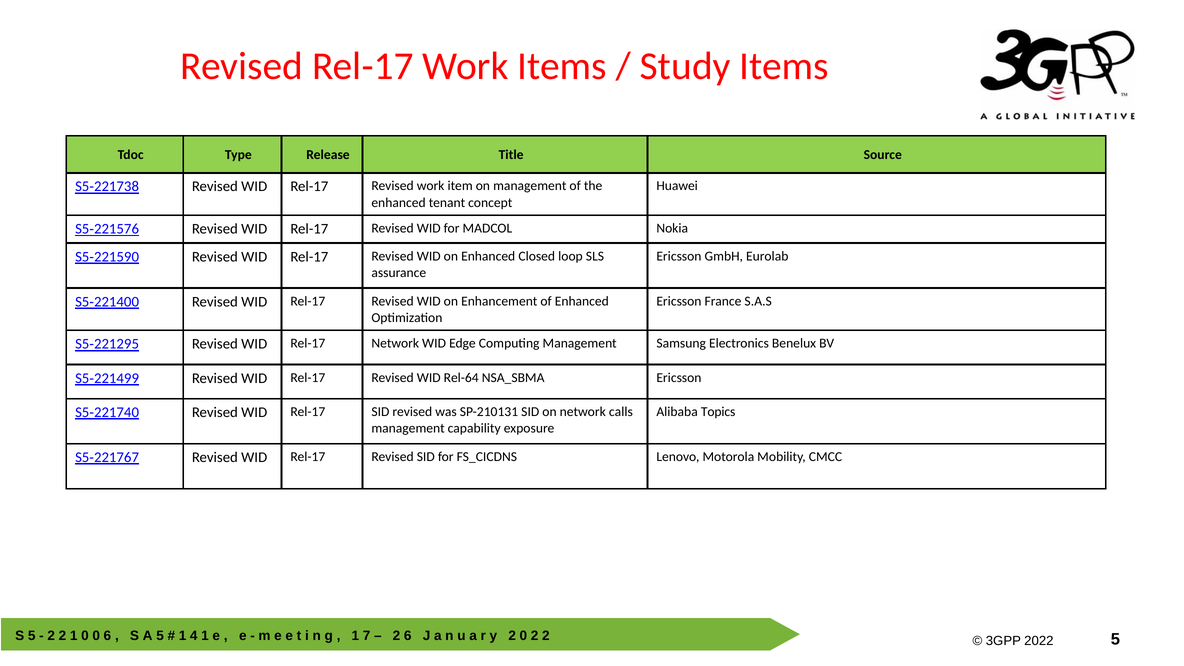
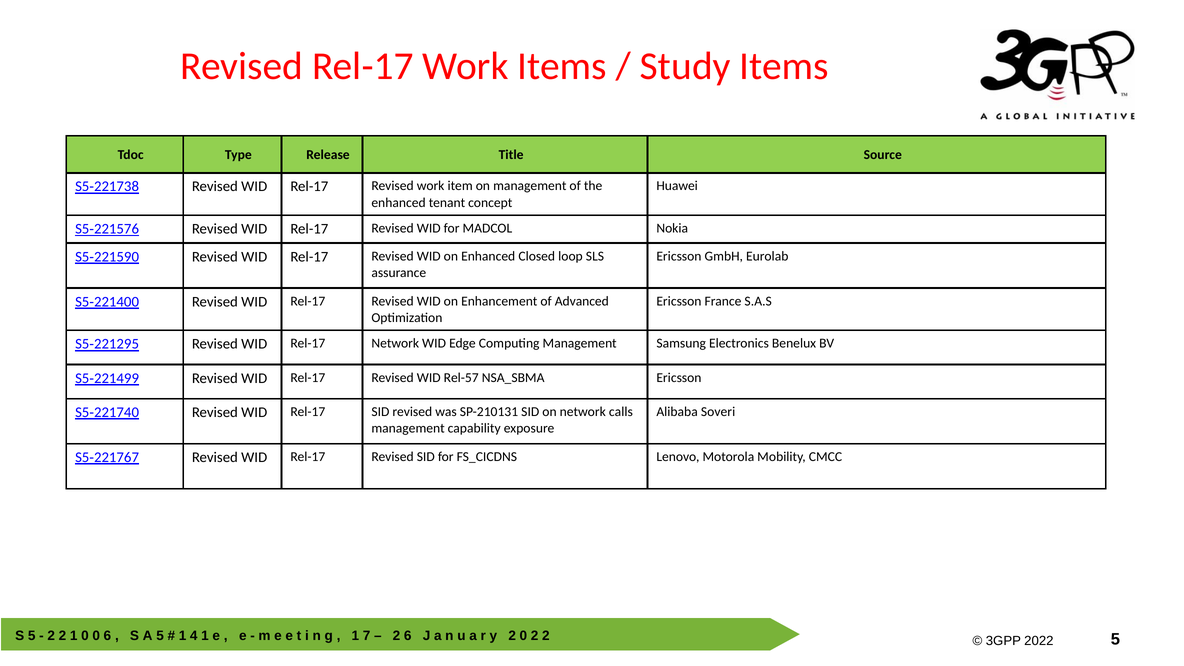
of Enhanced: Enhanced -> Advanced
Rel-64: Rel-64 -> Rel-57
Topics: Topics -> Soveri
